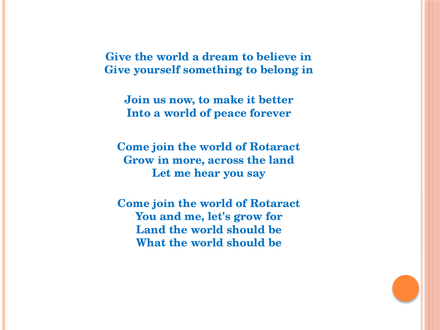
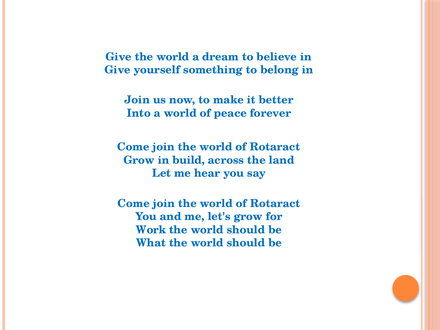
more: more -> build
Land at (151, 230): Land -> Work
